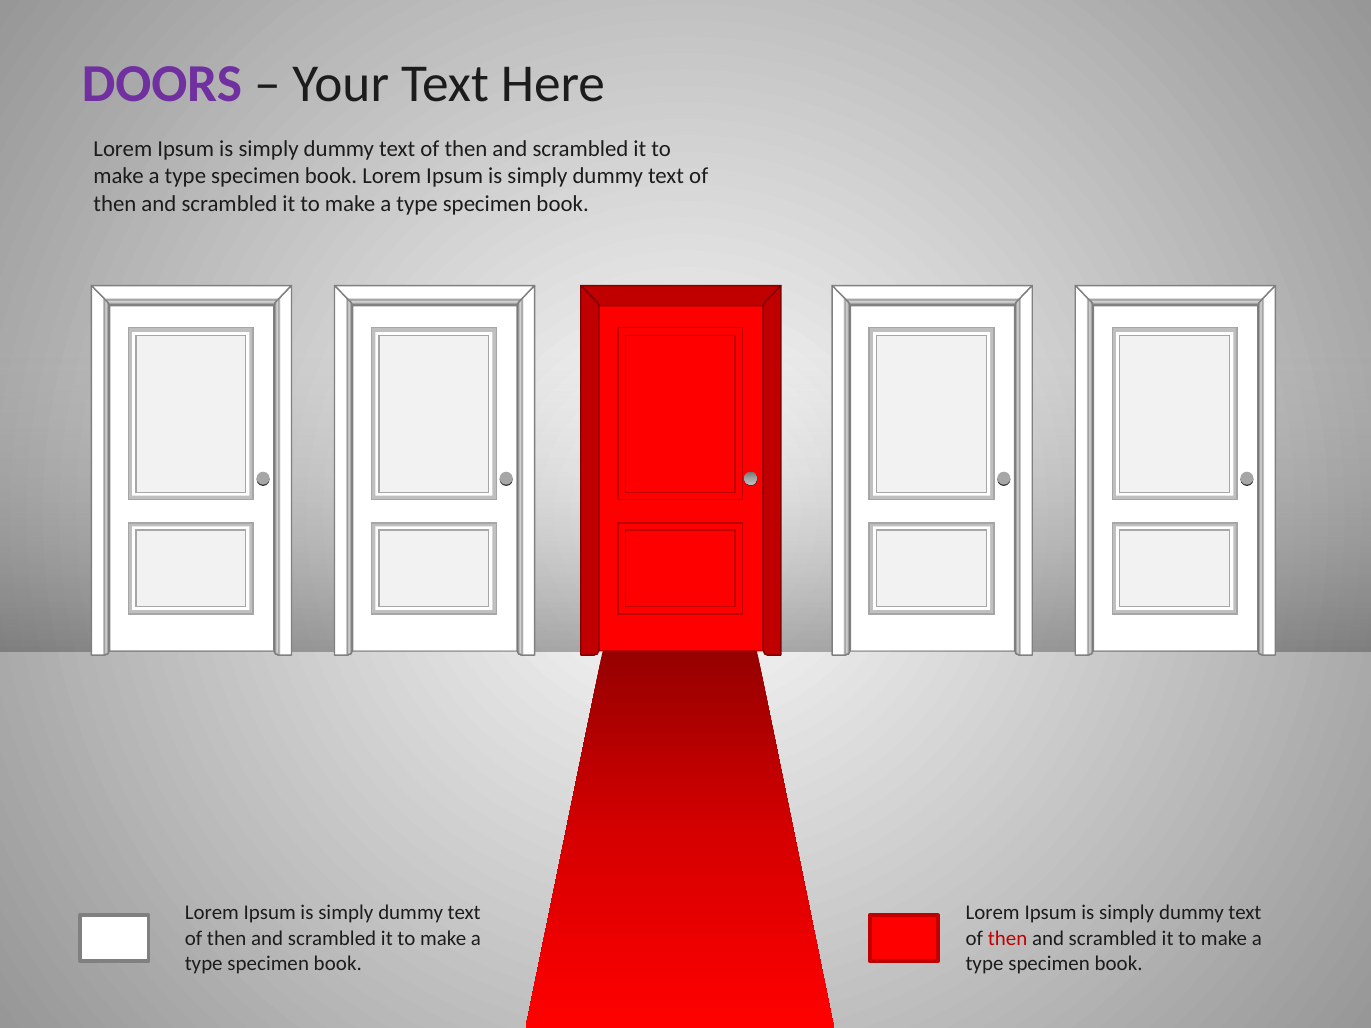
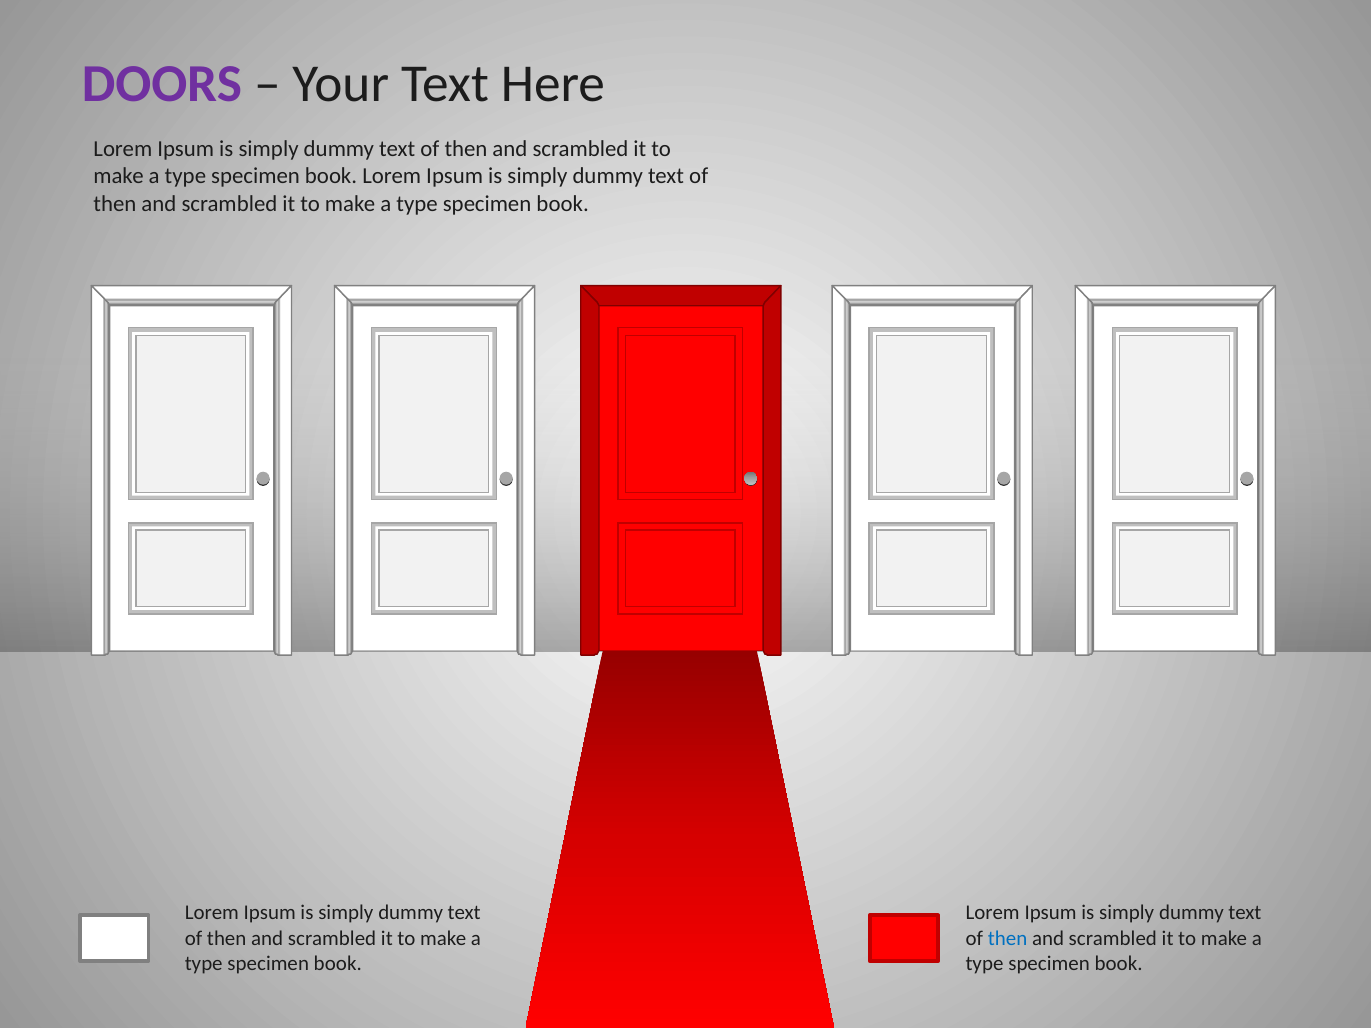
then at (1008, 938) colour: red -> blue
